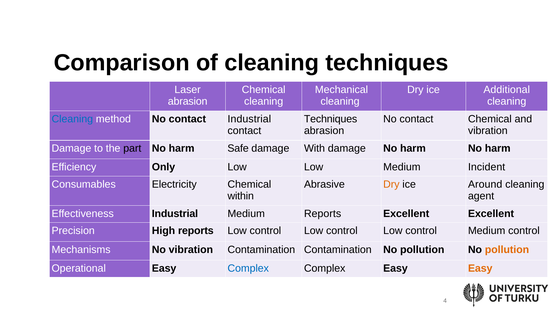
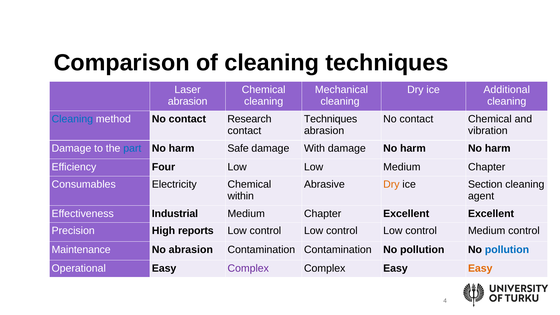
contact Industrial: Industrial -> Research
part colour: black -> blue
Only: Only -> Four
Low Medium Incident: Incident -> Chapter
Around: Around -> Section
Reports at (323, 214): Reports -> Chapter
Mechanisms: Mechanisms -> Maintenance
No vibration: vibration -> abrasion
pollution at (507, 250) colour: orange -> blue
Complex at (248, 268) colour: blue -> purple
